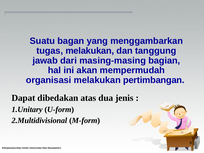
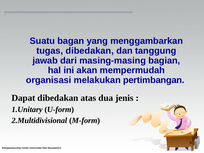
tugas melakukan: melakukan -> dibedakan
